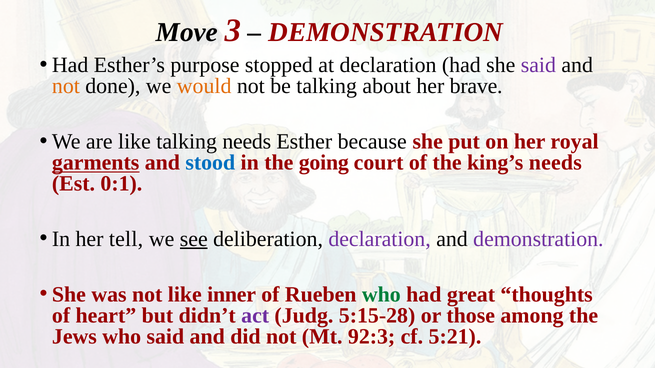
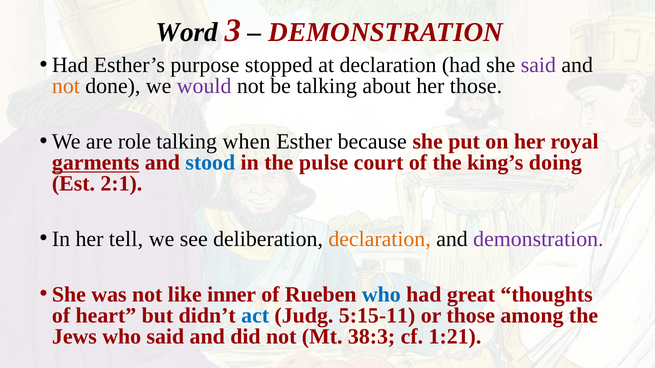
Move: Move -> Word
would colour: orange -> purple
her brave: brave -> those
are like: like -> role
talking needs: needs -> when
going: going -> pulse
king’s needs: needs -> doing
0:1: 0:1 -> 2:1
see underline: present -> none
declaration at (380, 239) colour: purple -> orange
who at (381, 295) colour: green -> blue
act colour: purple -> blue
5:15-28: 5:15-28 -> 5:15-11
92:3: 92:3 -> 38:3
5:21: 5:21 -> 1:21
